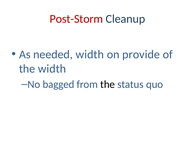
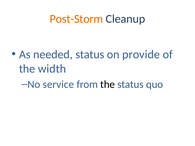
Post-Storm colour: red -> orange
needed width: width -> status
bagged: bagged -> service
